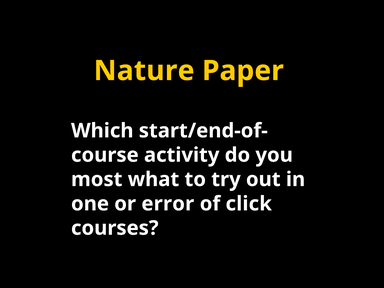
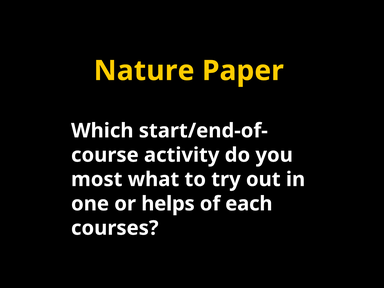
error: error -> helps
click: click -> each
